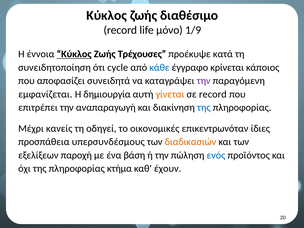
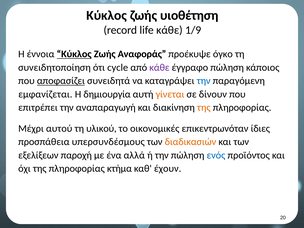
διαθέσιμο: διαθέσιμο -> υιοθέτηση
life μόνο: μόνο -> κάθε
Τρέχουσες: Τρέχουσες -> Αναφοράς
κατά: κατά -> όγκο
κάθε at (159, 67) colour: blue -> purple
έγγραφο κρίνεται: κρίνεται -> πώληση
αποφασίζει underline: none -> present
την at (204, 81) colour: purple -> blue
σε record: record -> δίνουν
της at (204, 108) colour: blue -> orange
κανείς: κανείς -> αυτού
οδηγεί: οδηγεί -> υλικού
βάση: βάση -> αλλά
